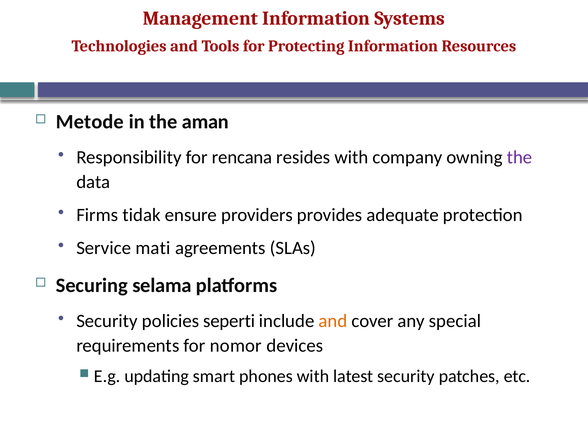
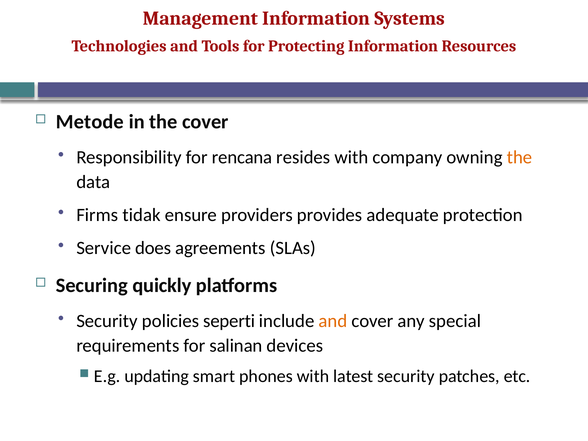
the aman: aman -> cover
the at (520, 157) colour: purple -> orange
mati: mati -> does
selama: selama -> quickly
nomor: nomor -> salinan
